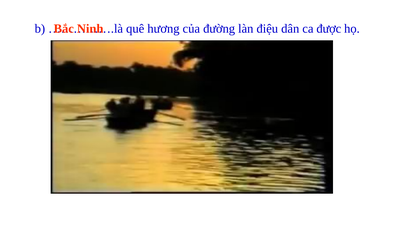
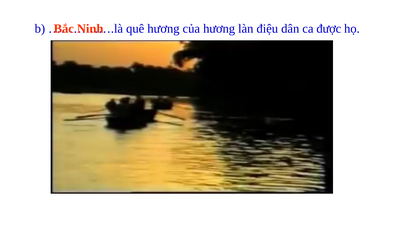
của đường: đường -> hương
